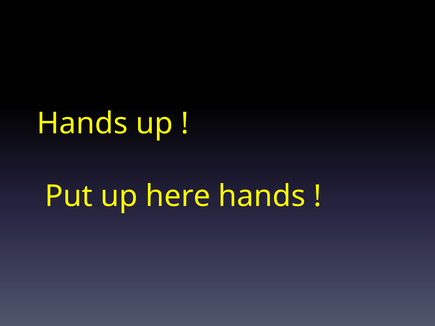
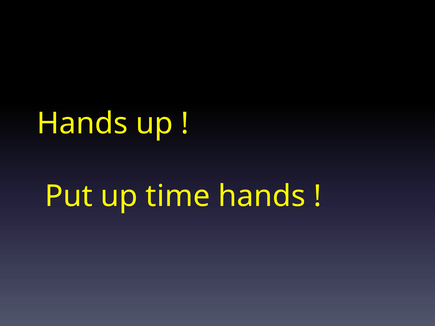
here: here -> time
